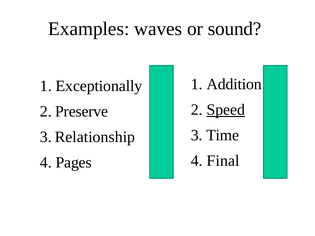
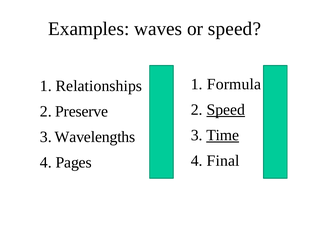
or sound: sound -> speed
Addition: Addition -> Formula
Exceptionally: Exceptionally -> Relationships
Time underline: none -> present
Relationship: Relationship -> Wavelengths
